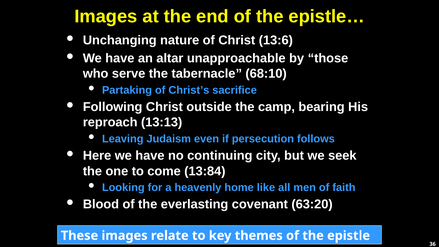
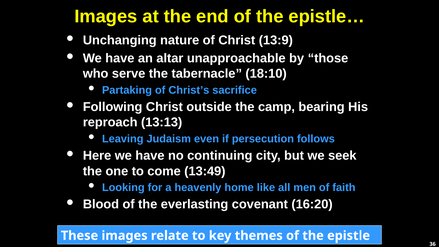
13:6: 13:6 -> 13:9
68:10: 68:10 -> 18:10
13:84: 13:84 -> 13:49
63:20: 63:20 -> 16:20
